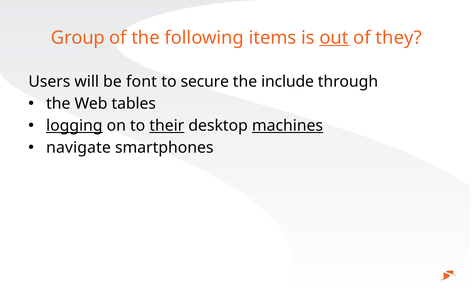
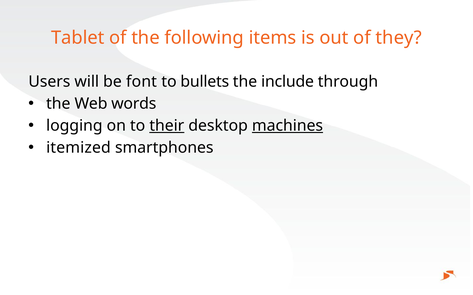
Group: Group -> Tablet
out underline: present -> none
secure: secure -> bullets
tables: tables -> words
logging underline: present -> none
navigate: navigate -> itemized
